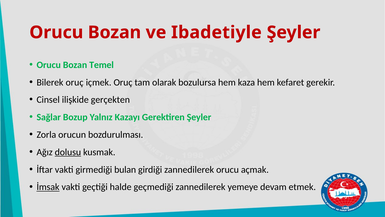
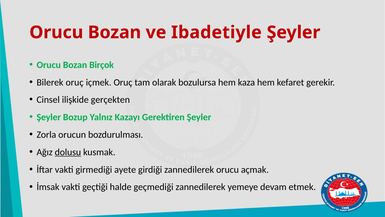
Temel: Temel -> Birçok
Sağlar at (49, 117): Sağlar -> Şeyler
bulan: bulan -> ayete
İmsak underline: present -> none
